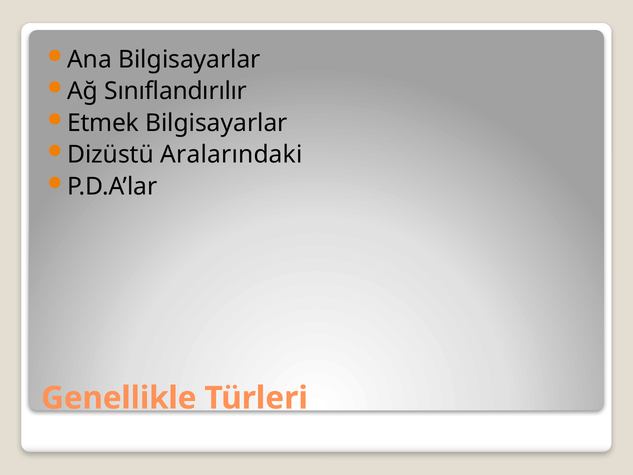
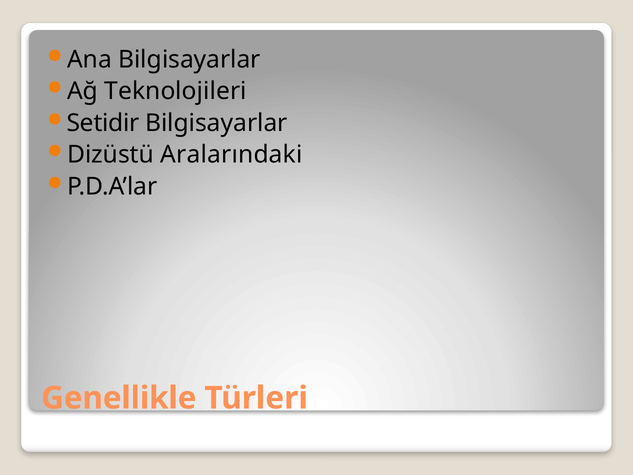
Sınıflandırılır: Sınıflandırılır -> Teknolojileri
Etmek: Etmek -> Setidir
